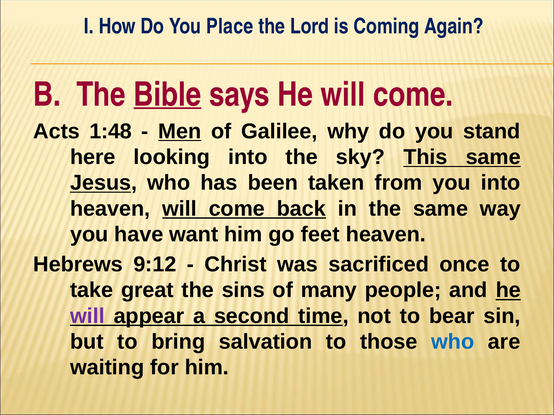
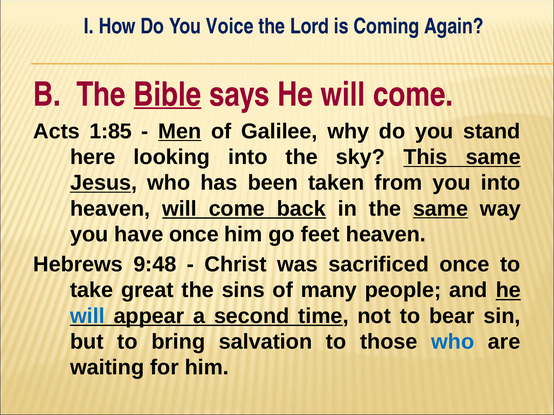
Place: Place -> Voice
1:48: 1:48 -> 1:85
same at (441, 209) underline: none -> present
have want: want -> once
9:12: 9:12 -> 9:48
will at (87, 316) colour: purple -> blue
